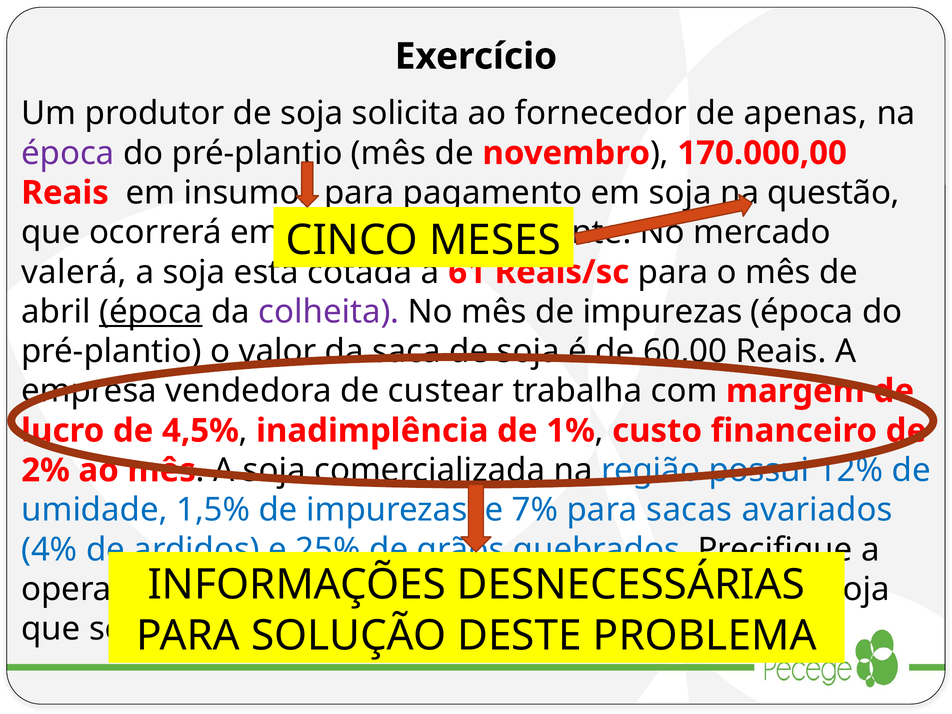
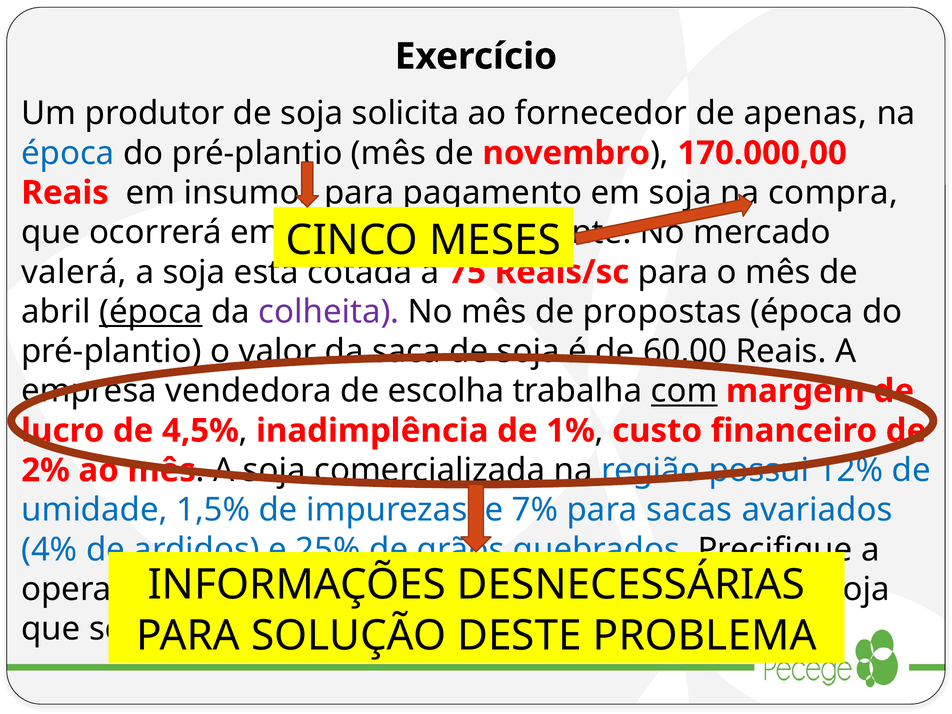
época at (68, 153) colour: purple -> blue
questão: questão -> compra
61: 61 -> 75
mês de impurezas: impurezas -> propostas
custear: custear -> escolha
com underline: none -> present
